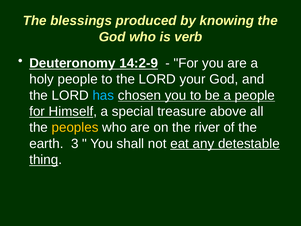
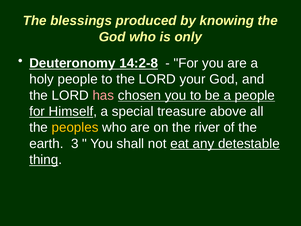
verb: verb -> only
14:2-9: 14:2-9 -> 14:2-8
has colour: light blue -> pink
